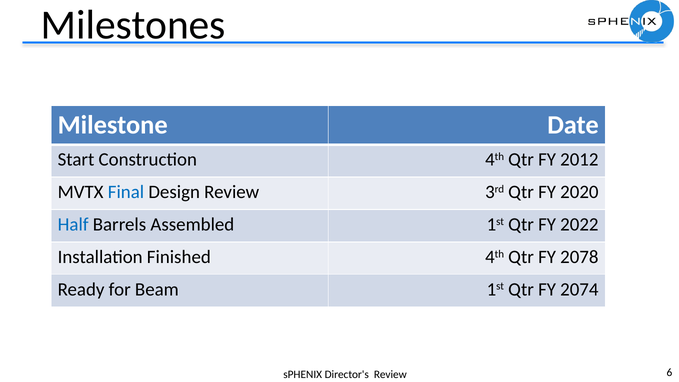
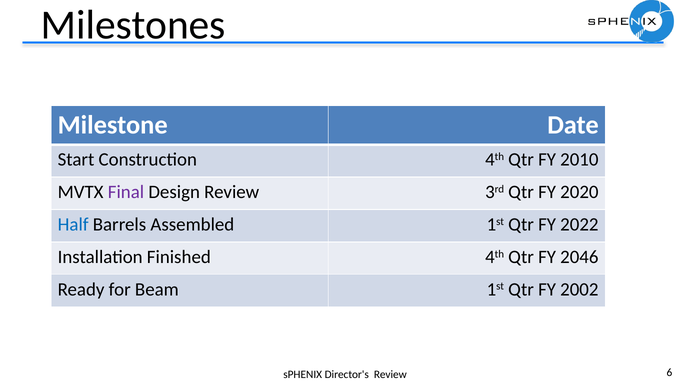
2012: 2012 -> 2010
Final colour: blue -> purple
2078: 2078 -> 2046
2074: 2074 -> 2002
